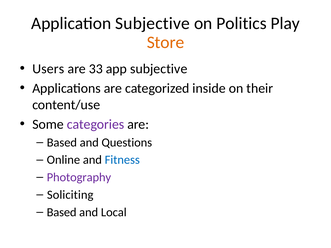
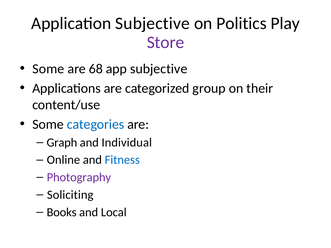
Store colour: orange -> purple
Users at (48, 69): Users -> Some
33: 33 -> 68
inside: inside -> group
categories colour: purple -> blue
Based at (62, 143): Based -> Graph
Questions: Questions -> Individual
Based at (62, 213): Based -> Books
